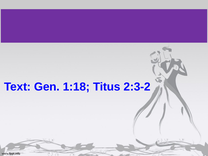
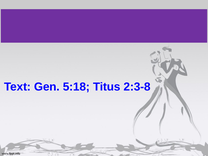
1:18: 1:18 -> 5:18
2:3-2: 2:3-2 -> 2:3-8
